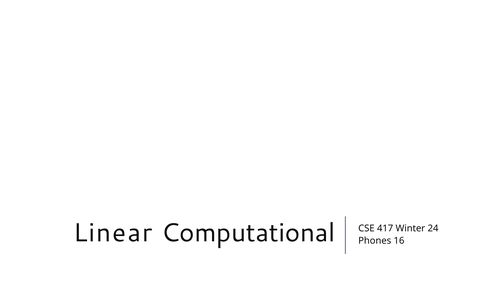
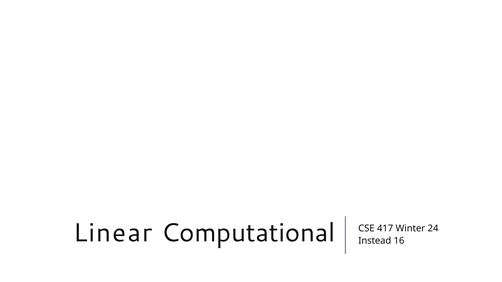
Phones: Phones -> Instead
